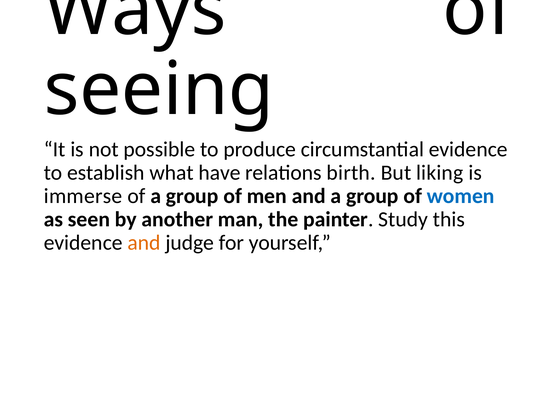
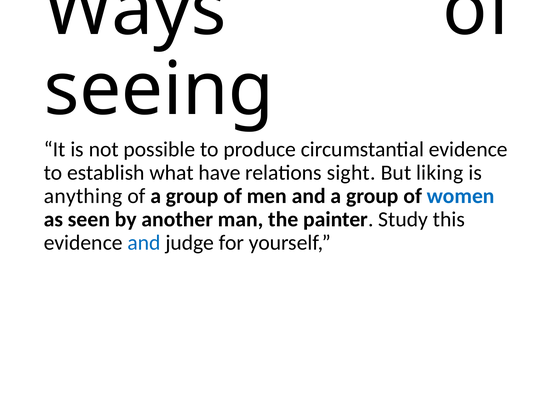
birth: birth -> sight
immerse: immerse -> anything
and at (144, 243) colour: orange -> blue
